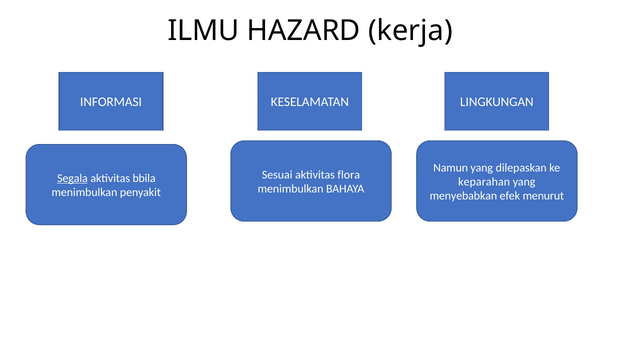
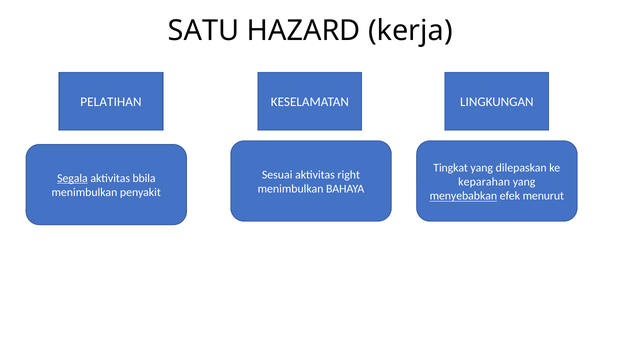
ILMU: ILMU -> SATU
INFORMASI: INFORMASI -> PELATIHAN
Namun: Namun -> Tingkat
flora: flora -> right
menyebabkan underline: none -> present
